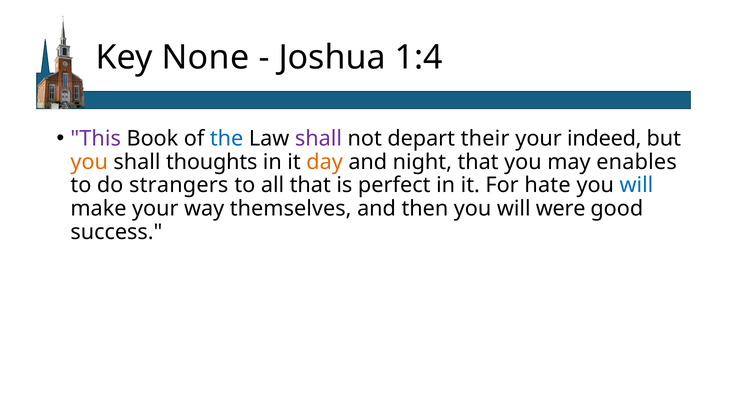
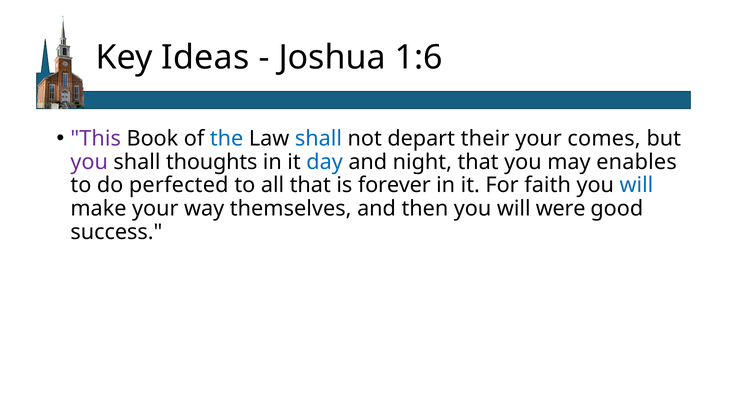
None: None -> Ideas
1:4: 1:4 -> 1:6
shall at (318, 139) colour: purple -> blue
indeed: indeed -> comes
you at (89, 162) colour: orange -> purple
day colour: orange -> blue
strangers: strangers -> perfected
perfect: perfect -> forever
hate: hate -> faith
